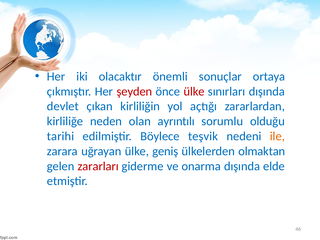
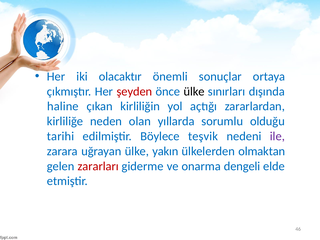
ülke at (194, 91) colour: red -> black
devlet: devlet -> haline
ayrıntılı: ayrıntılı -> yıllarda
ile colour: orange -> purple
geniş: geniş -> yakın
onarma dışında: dışında -> dengeli
